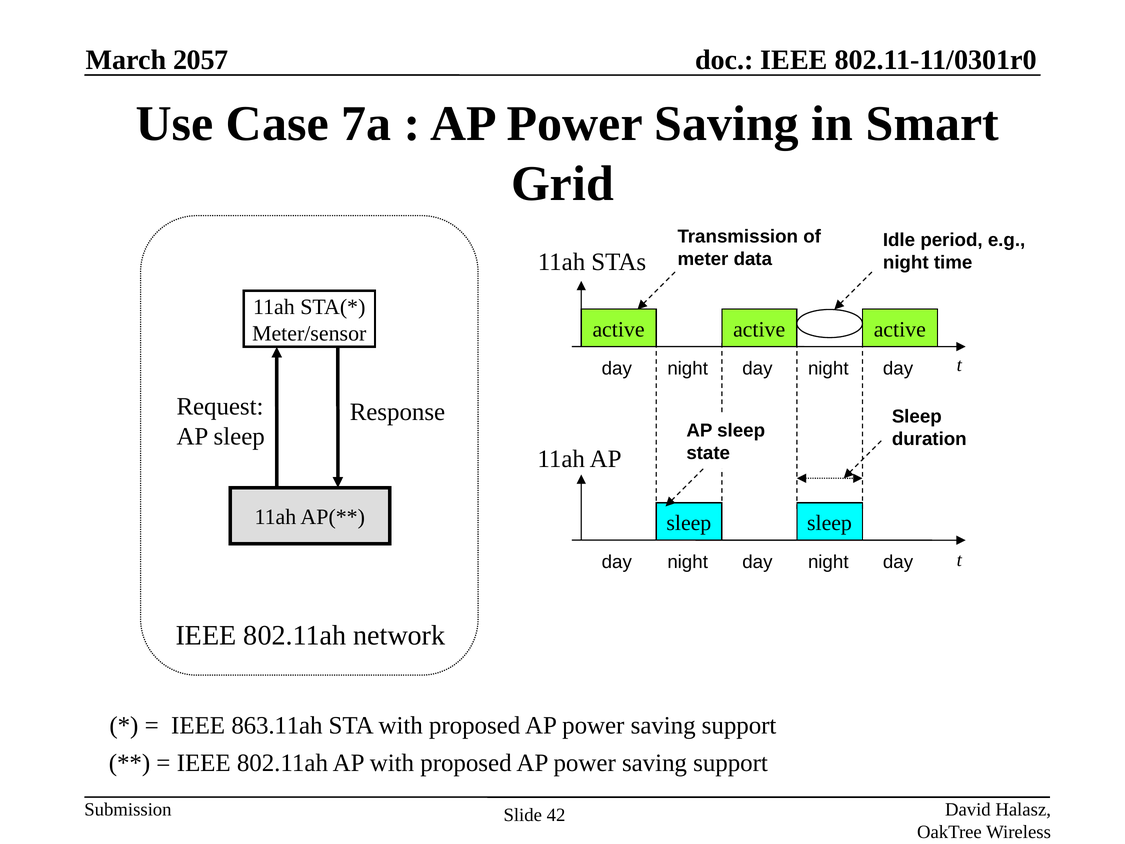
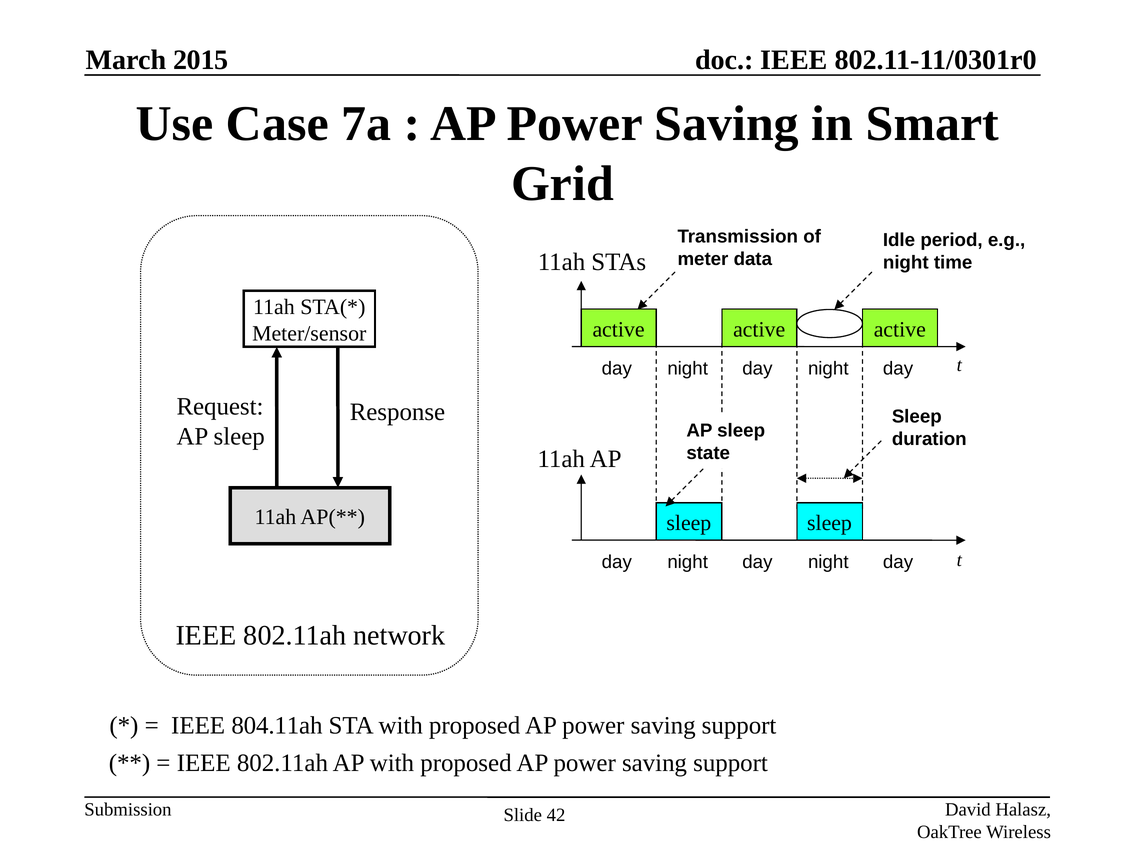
2057: 2057 -> 2015
863.11ah: 863.11ah -> 804.11ah
